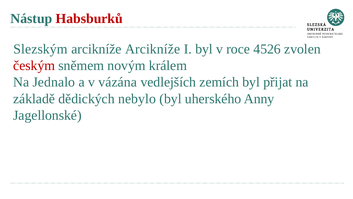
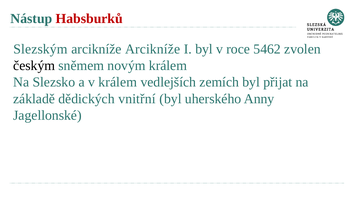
4526: 4526 -> 5462
českým colour: red -> black
Jednalo: Jednalo -> Slezsko
v vázána: vázána -> králem
nebylo: nebylo -> vnitřní
